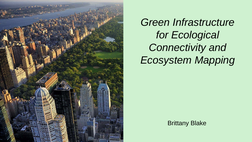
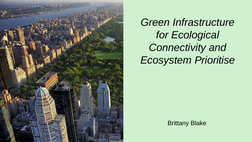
Mapping: Mapping -> Prioritise
